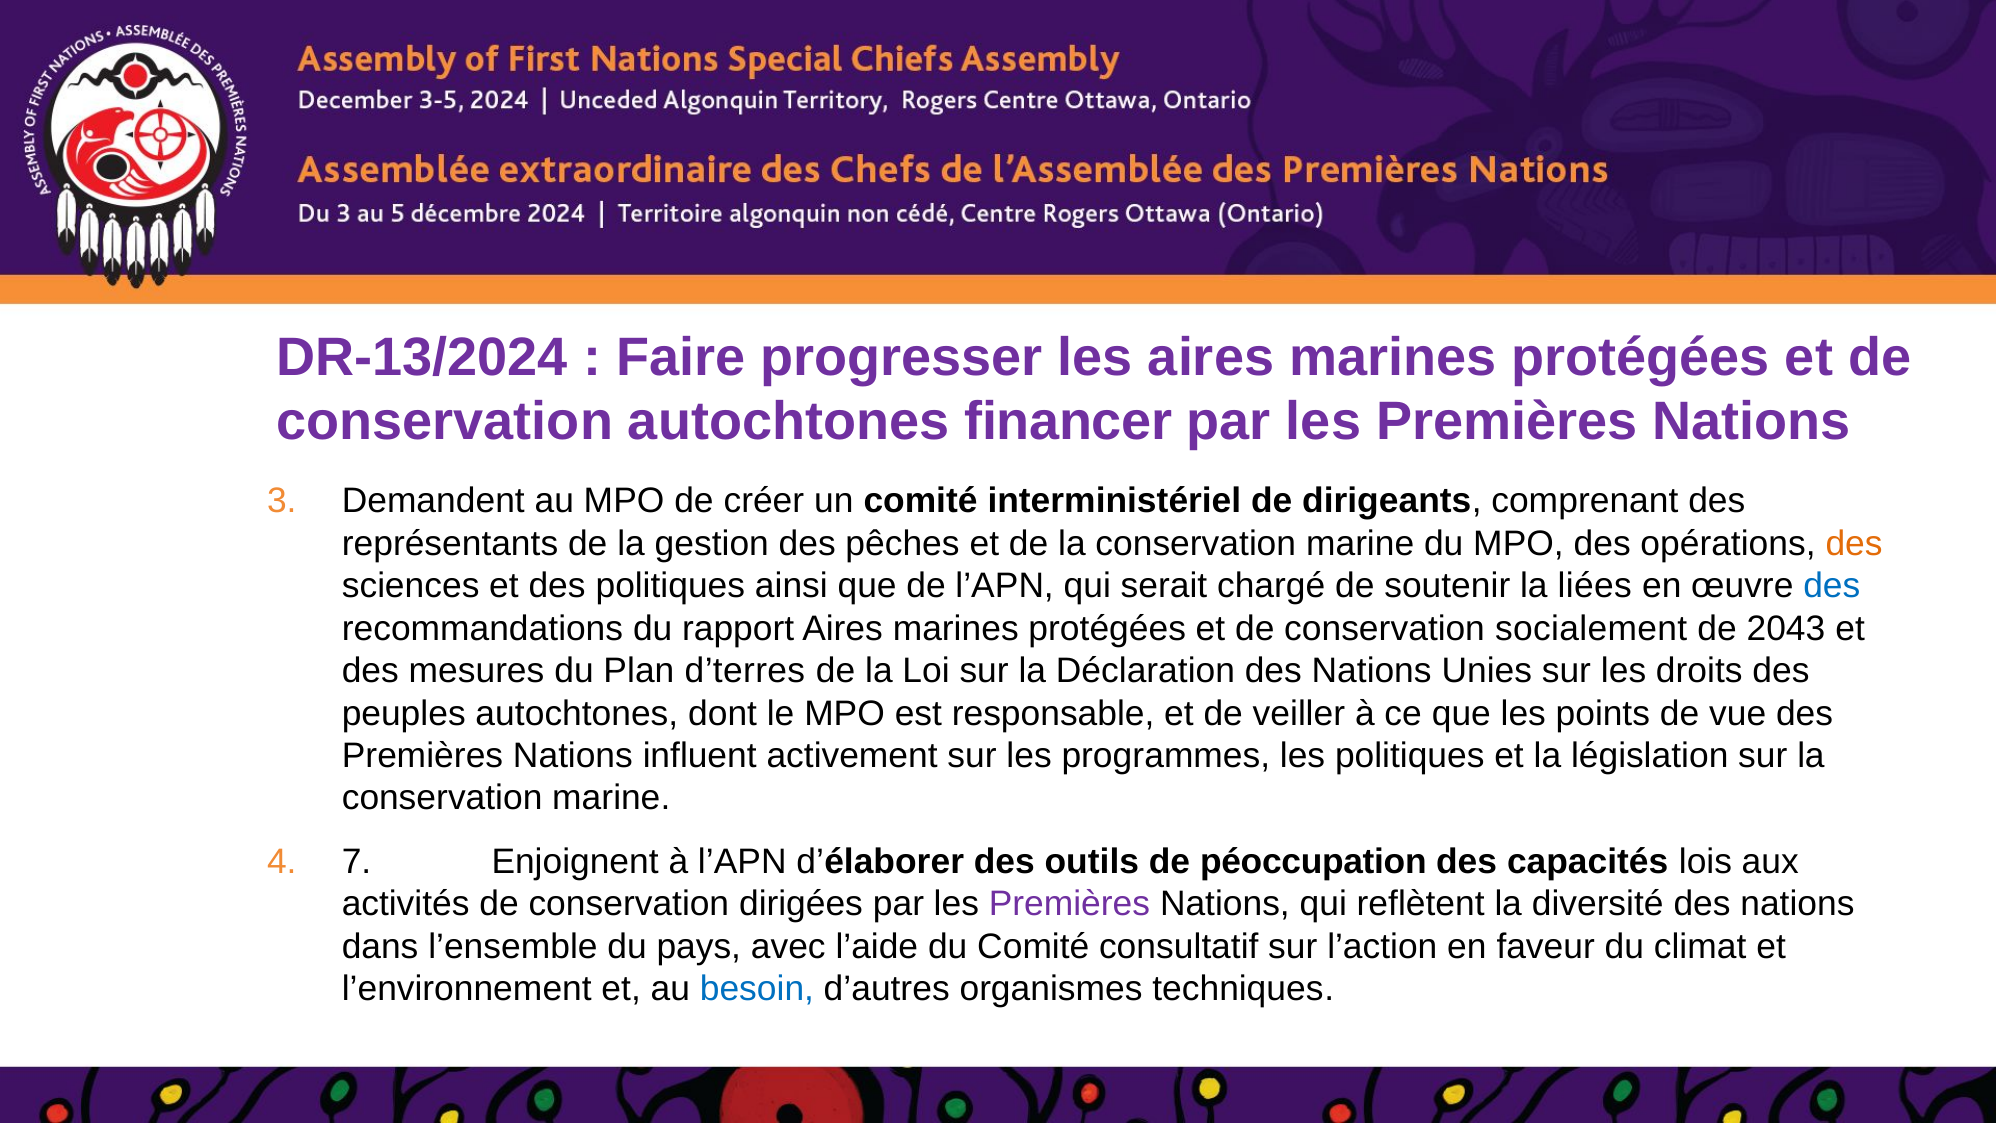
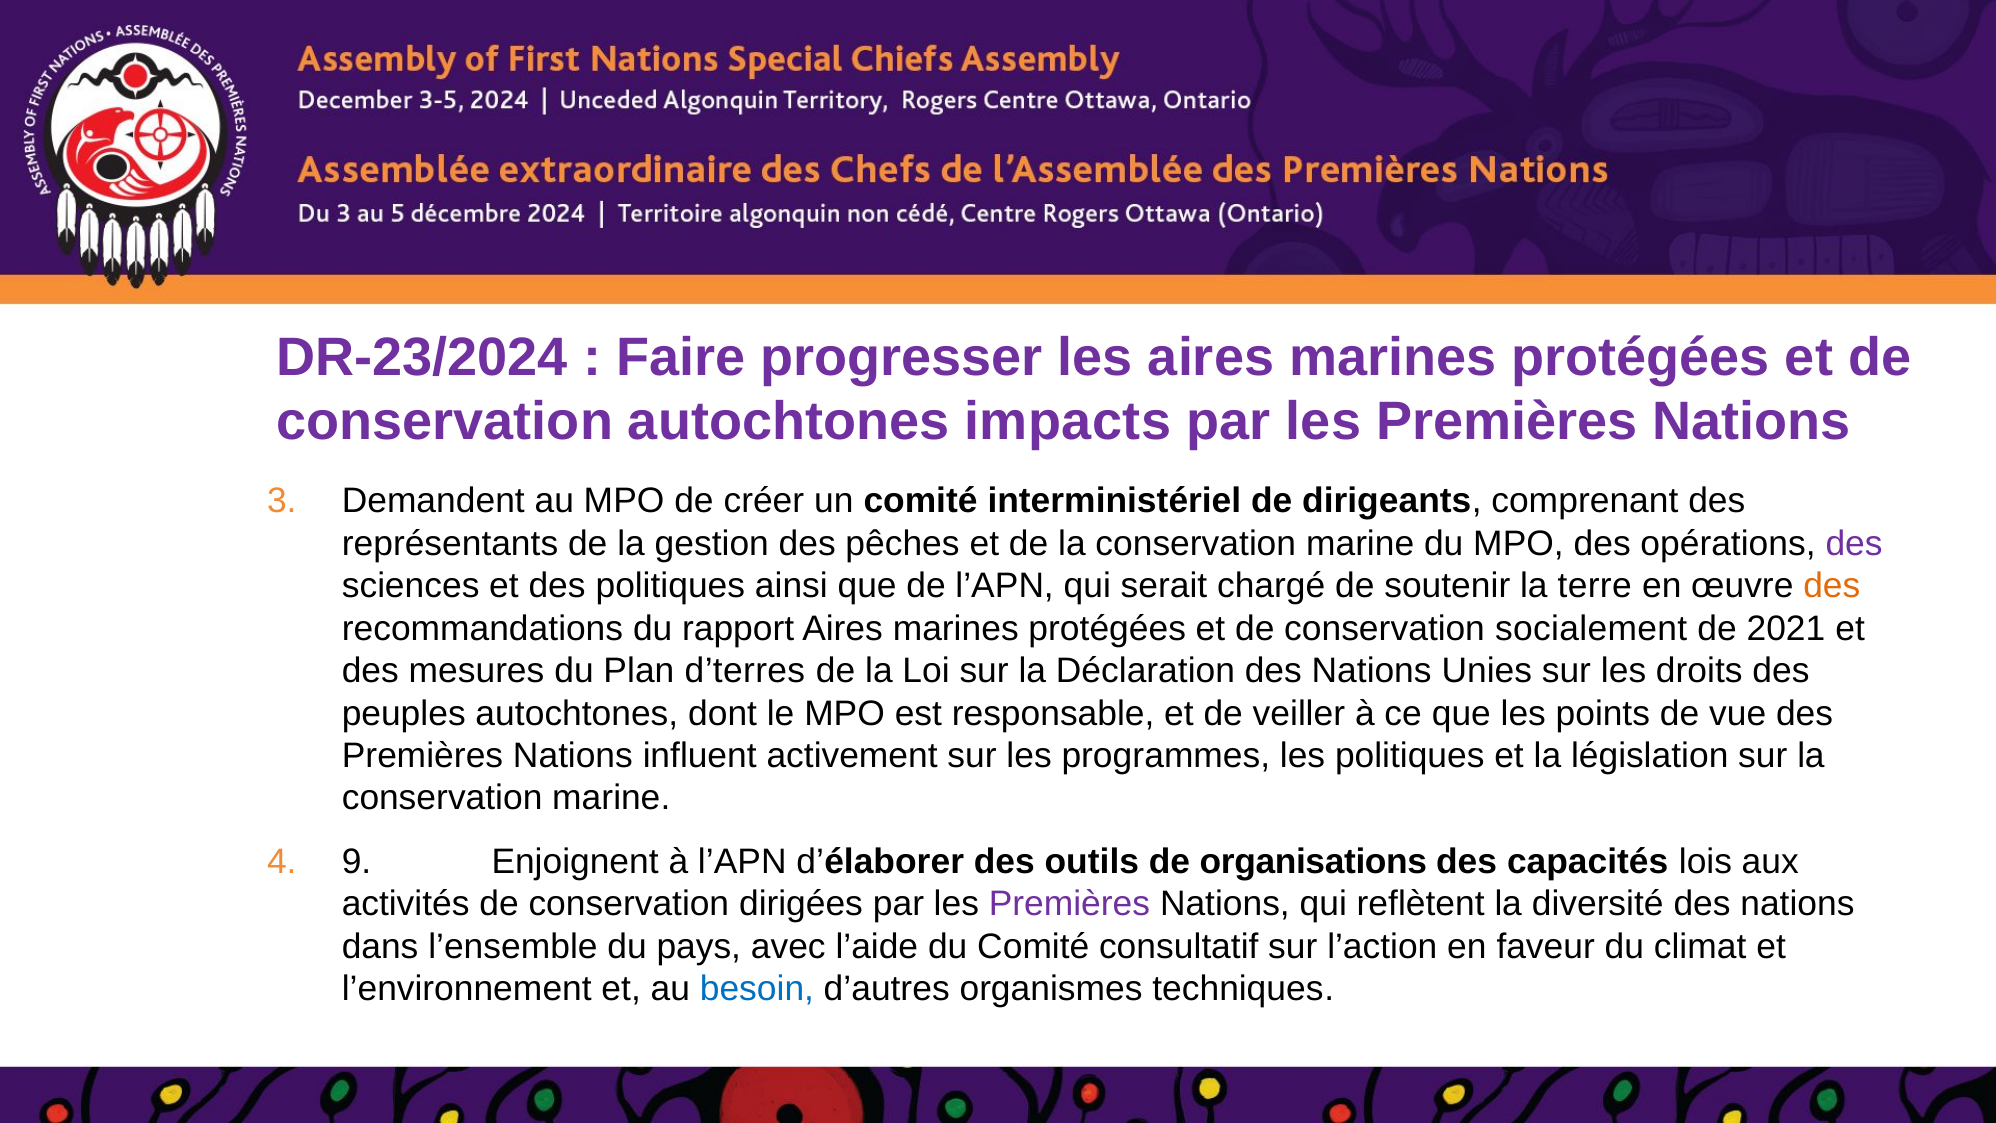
DR-13/2024: DR-13/2024 -> DR-23/2024
financer: financer -> impacts
des at (1854, 544) colour: orange -> purple
liées: liées -> terre
des at (1832, 586) colour: blue -> orange
2043: 2043 -> 2021
7: 7 -> 9
péoccupation: péoccupation -> organisations
